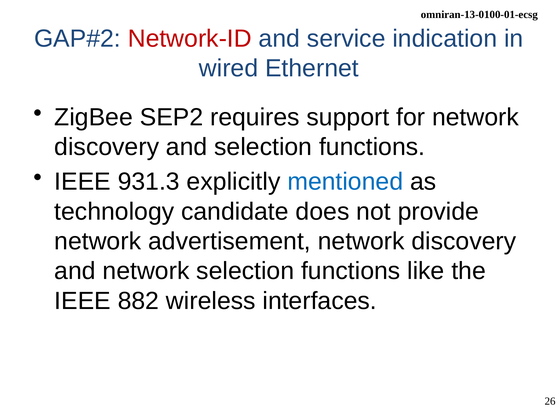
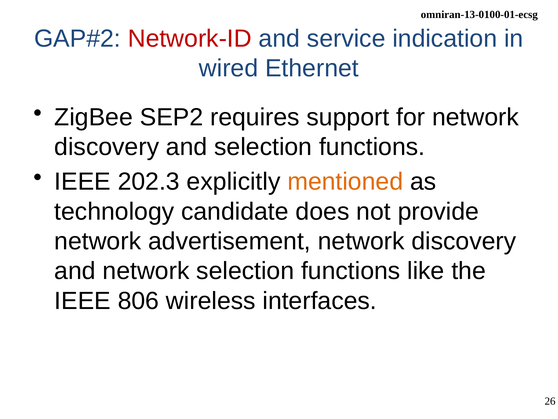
931.3: 931.3 -> 202.3
mentioned colour: blue -> orange
882: 882 -> 806
